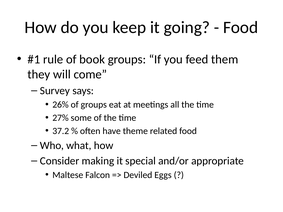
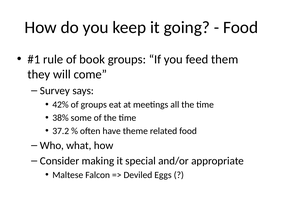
26%: 26% -> 42%
27%: 27% -> 38%
